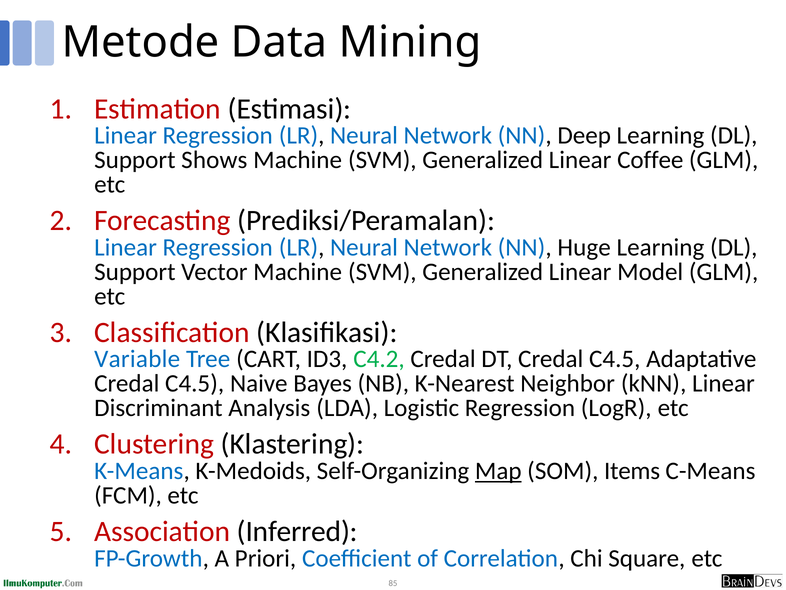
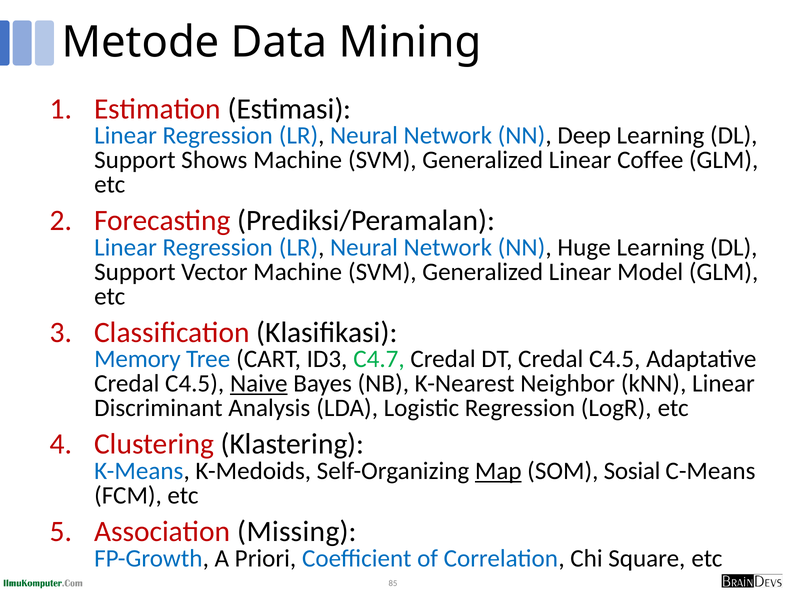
Variable: Variable -> Memory
C4.2: C4.2 -> C4.7
Naive underline: none -> present
Items: Items -> Sosial
Inferred: Inferred -> Missing
